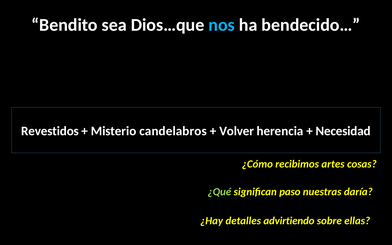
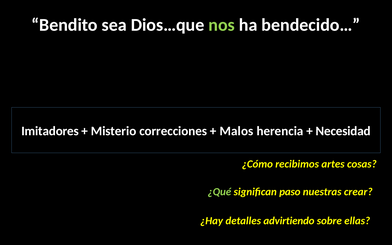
nos colour: light blue -> light green
Revestidos: Revestidos -> Imitadores
candelabros: candelabros -> correcciones
Volver: Volver -> Malos
daría: daría -> crear
